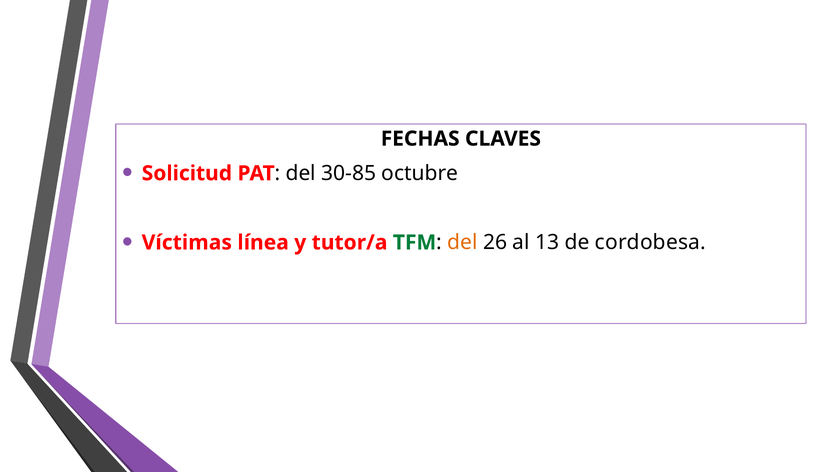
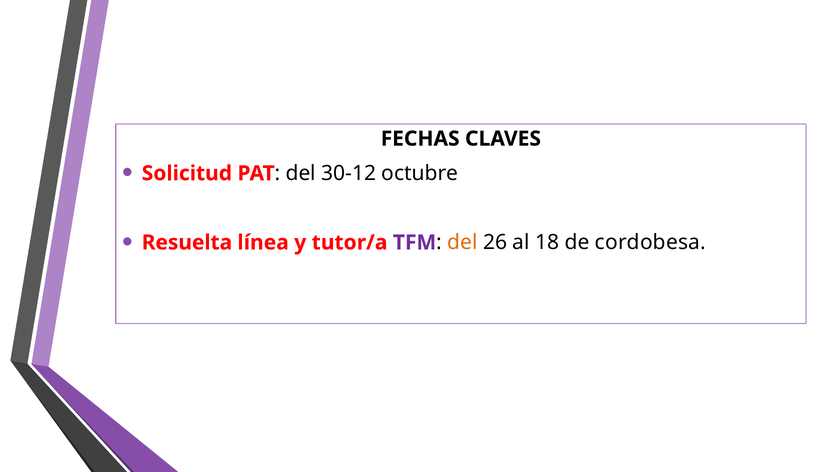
30-85: 30-85 -> 30-12
Víctimas: Víctimas -> Resuelta
TFM colour: green -> purple
13: 13 -> 18
